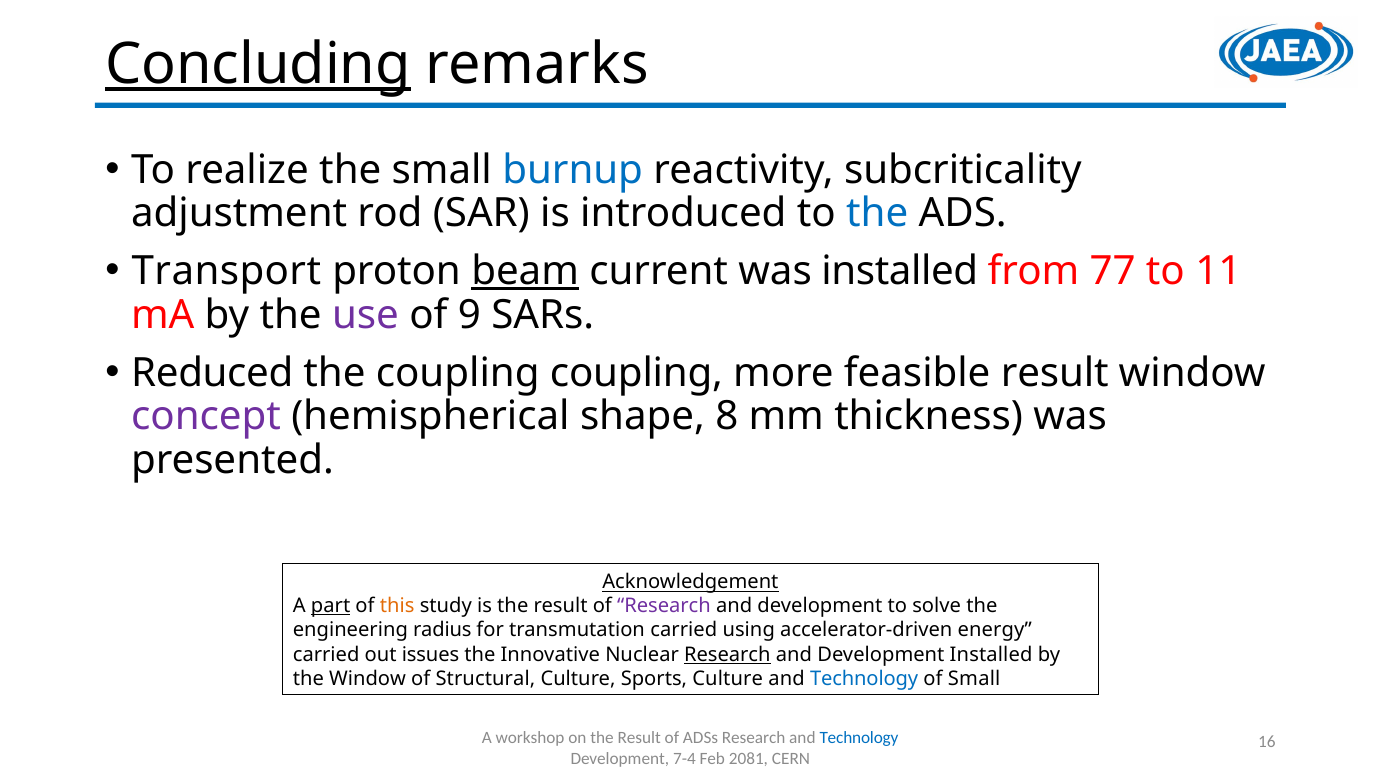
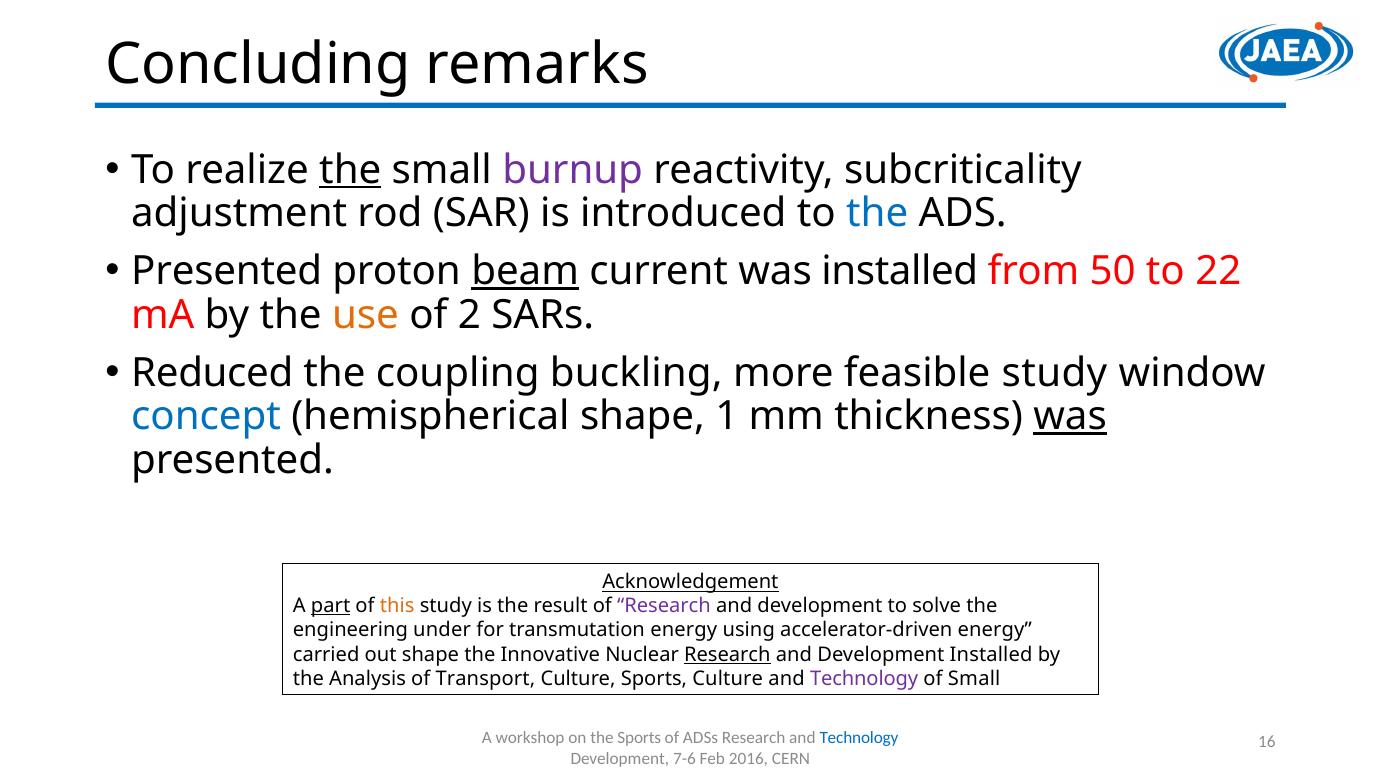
Concluding underline: present -> none
the at (350, 170) underline: none -> present
burnup colour: blue -> purple
Transport at (226, 271): Transport -> Presented
77: 77 -> 50
11: 11 -> 22
use colour: purple -> orange
9: 9 -> 2
coupling coupling: coupling -> buckling
feasible result: result -> study
concept colour: purple -> blue
8: 8 -> 1
was at (1070, 416) underline: none -> present
radius: radius -> under
transmutation carried: carried -> energy
out issues: issues -> shape
the Window: Window -> Analysis
Structural: Structural -> Transport
Technology at (864, 678) colour: blue -> purple
on the Result: Result -> Sports
7-4: 7-4 -> 7-6
2081: 2081 -> 2016
